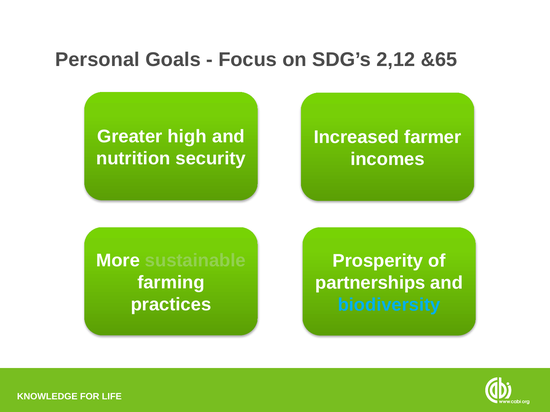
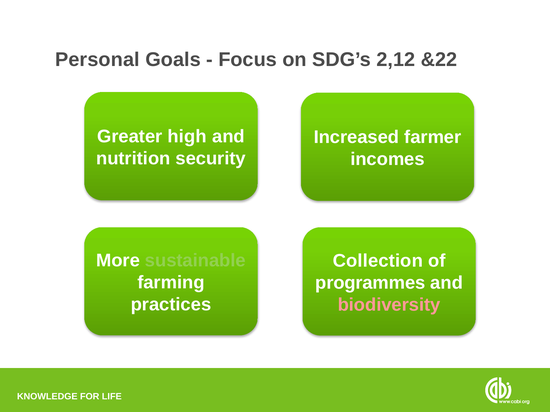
&65: &65 -> &22
Prosperity: Prosperity -> Collection
partnerships: partnerships -> programmes
biodiversity colour: light blue -> pink
